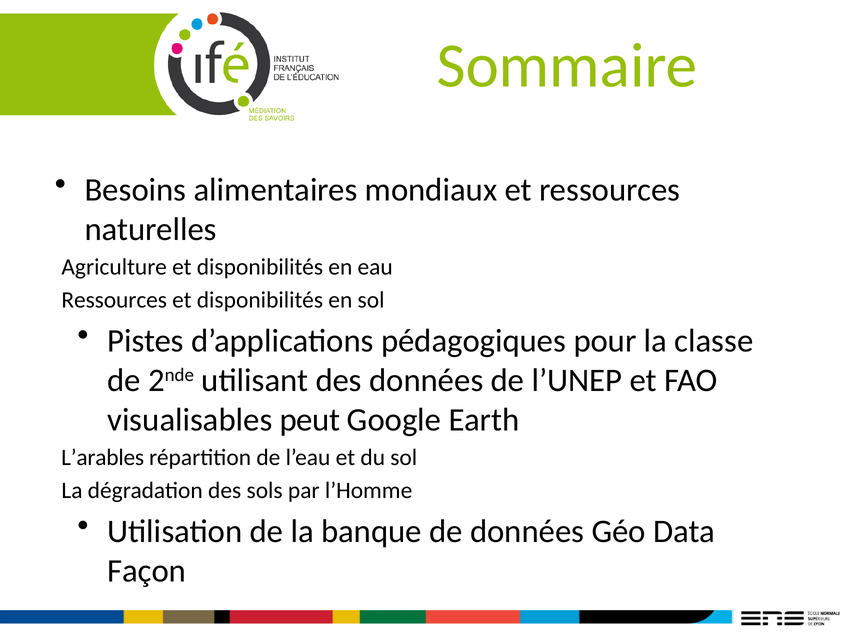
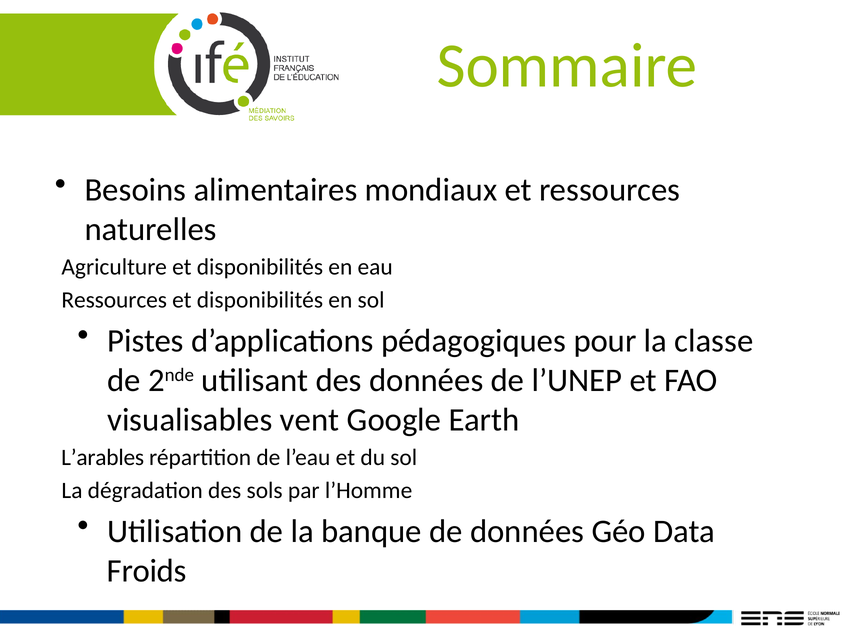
peut: peut -> vent
Façon: Façon -> Froids
